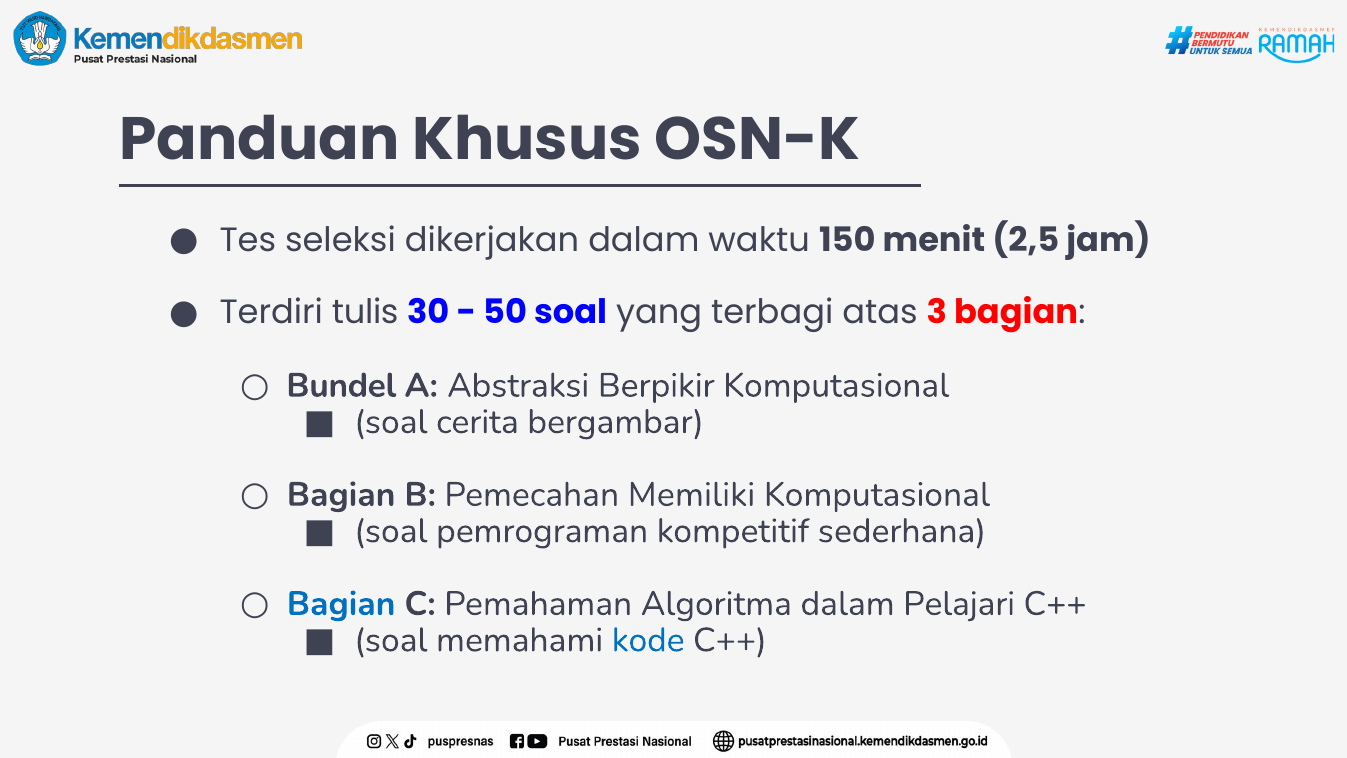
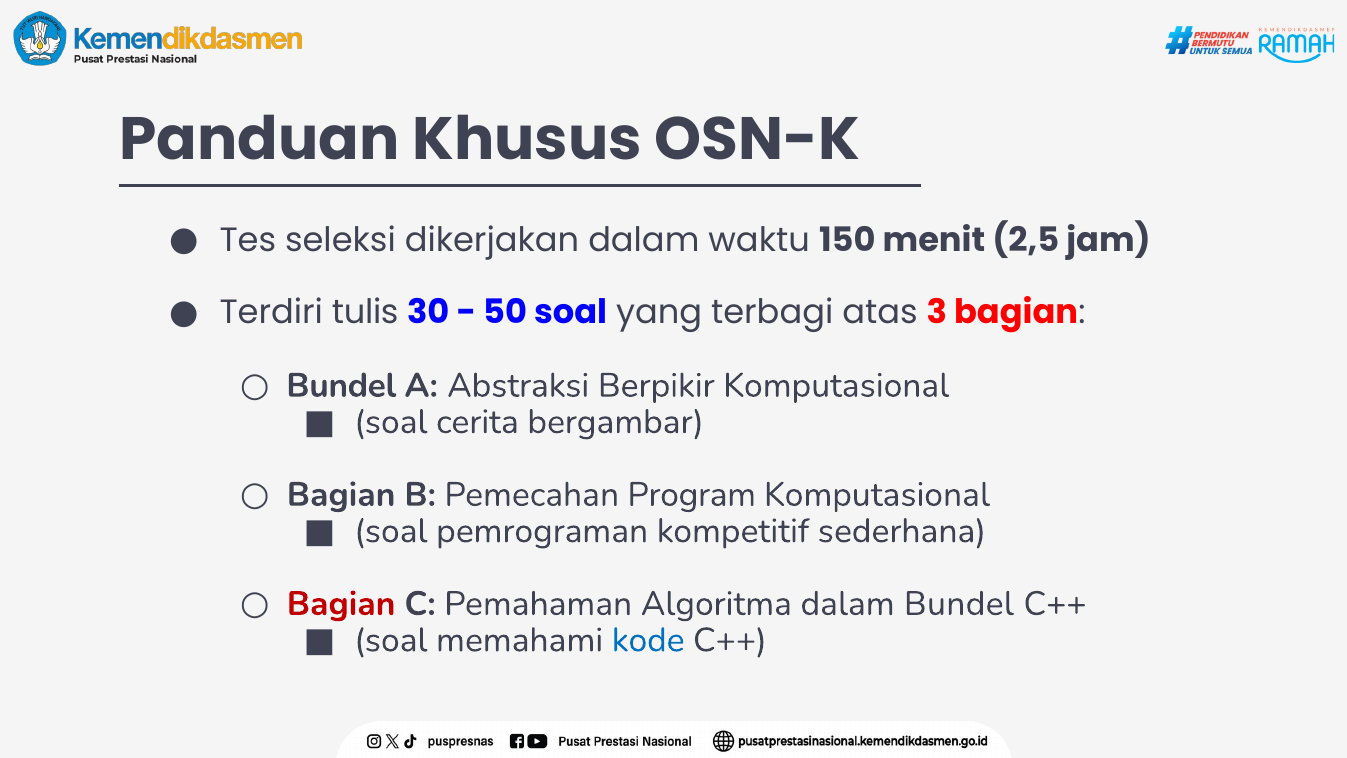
Memiliki: Memiliki -> Program
Bagian at (341, 604) colour: blue -> red
dalam Pelajari: Pelajari -> Bundel
